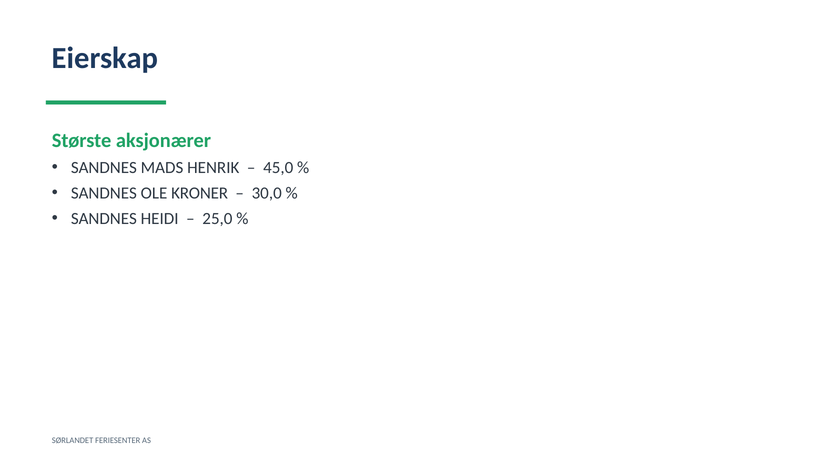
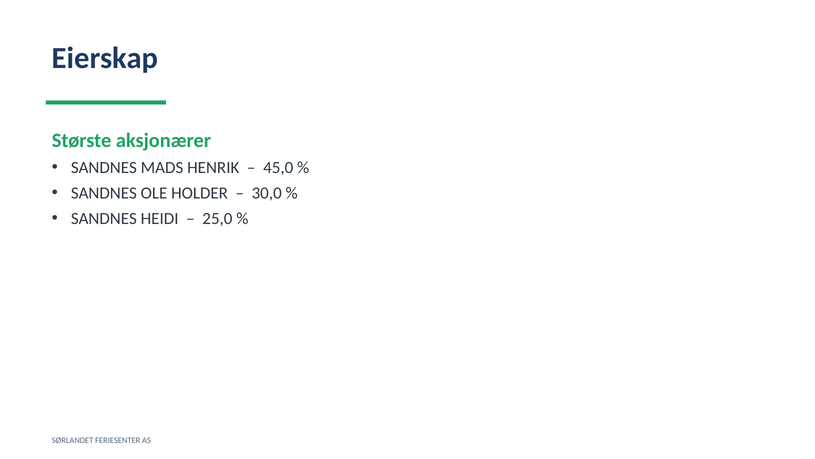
KRONER: KRONER -> HOLDER
